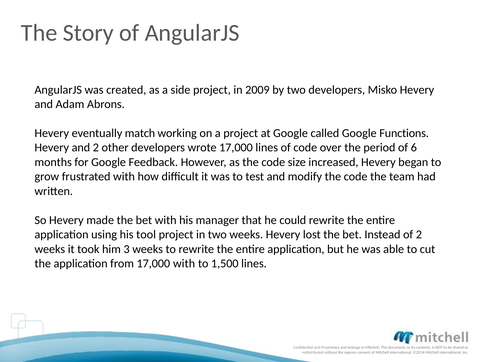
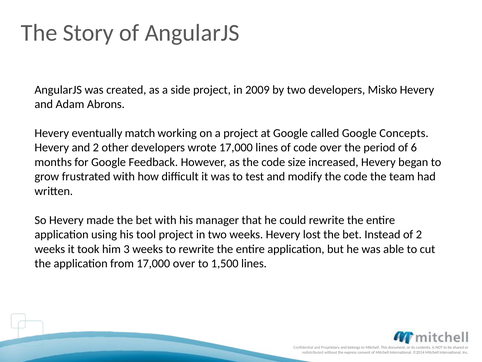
Functions: Functions -> Concepts
17,000 with: with -> over
